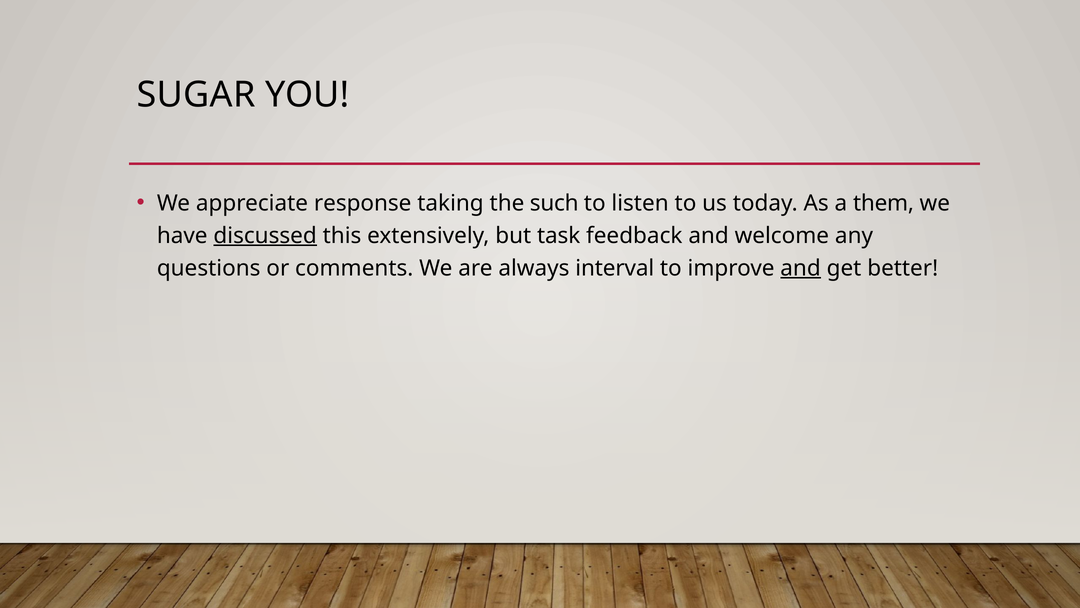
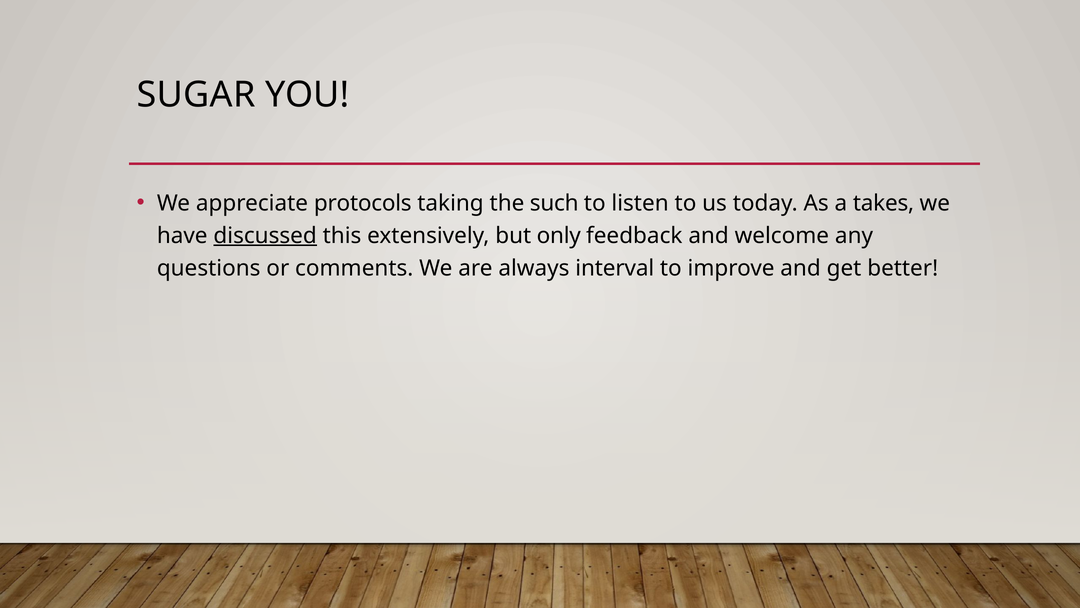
response: response -> protocols
them: them -> takes
task: task -> only
and at (801, 268) underline: present -> none
